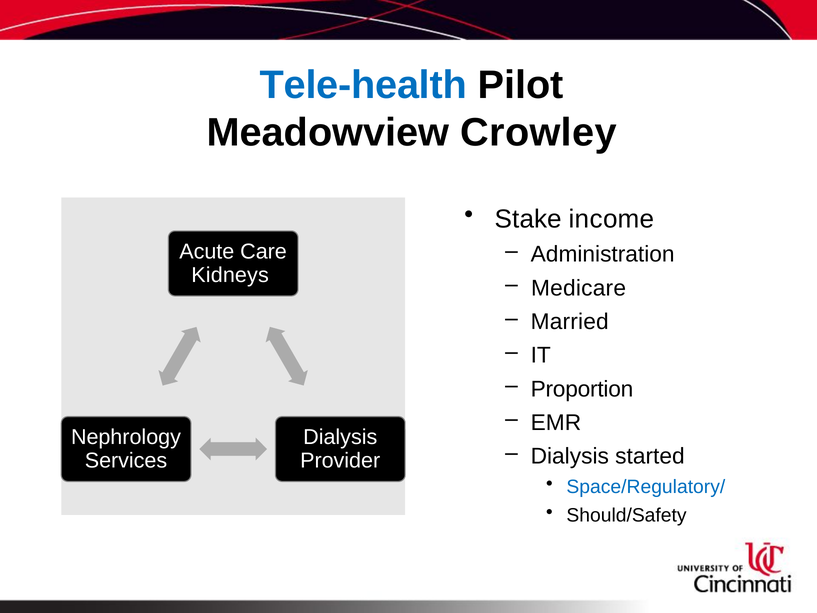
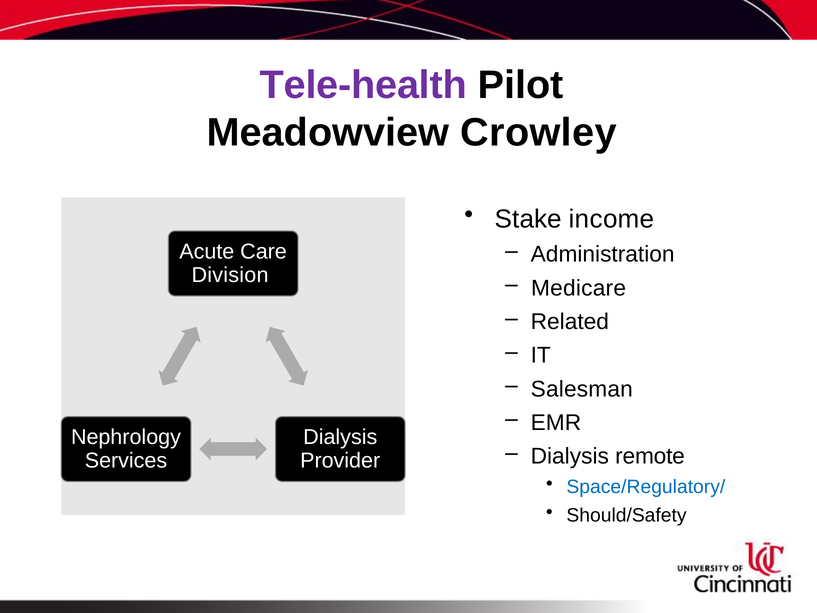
Tele-health colour: blue -> purple
Kidneys: Kidneys -> Division
Married: Married -> Related
Proportion: Proportion -> Salesman
started: started -> remote
